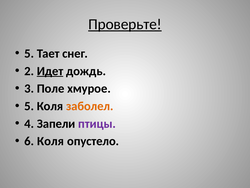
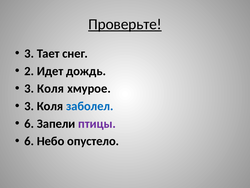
5 at (29, 53): 5 -> 3
Идет underline: present -> none
Поле at (51, 88): Поле -> Коля
5 at (29, 106): 5 -> 3
заболел colour: orange -> blue
4 at (29, 123): 4 -> 6
6 Коля: Коля -> Небо
